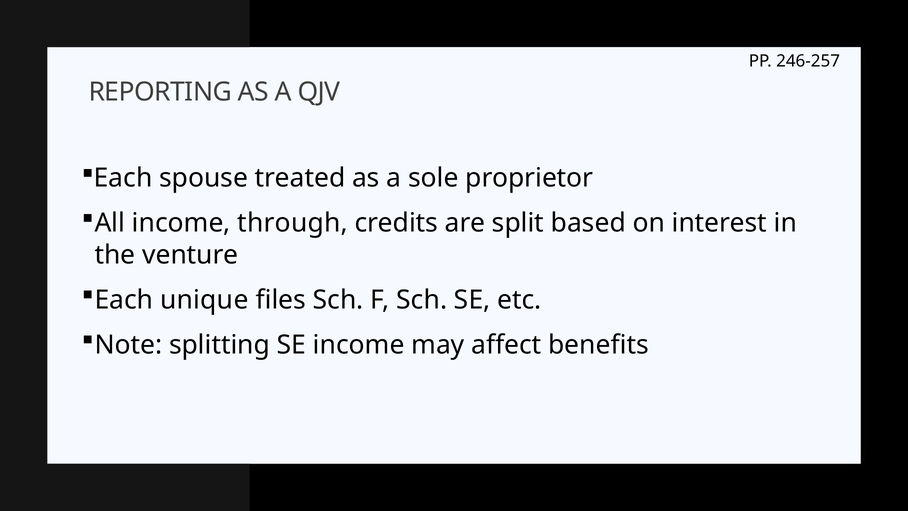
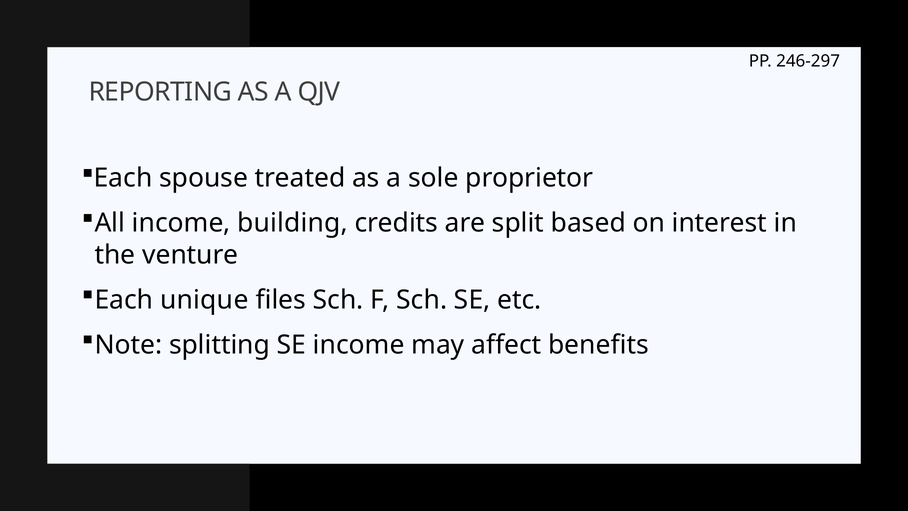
246-257: 246-257 -> 246-297
through: through -> building
